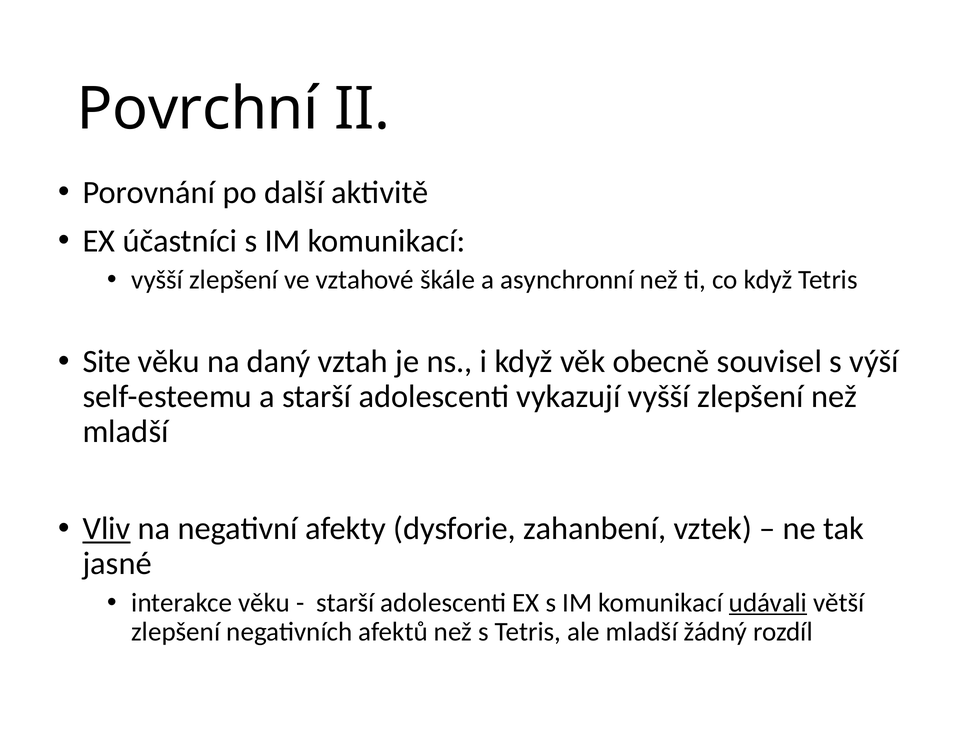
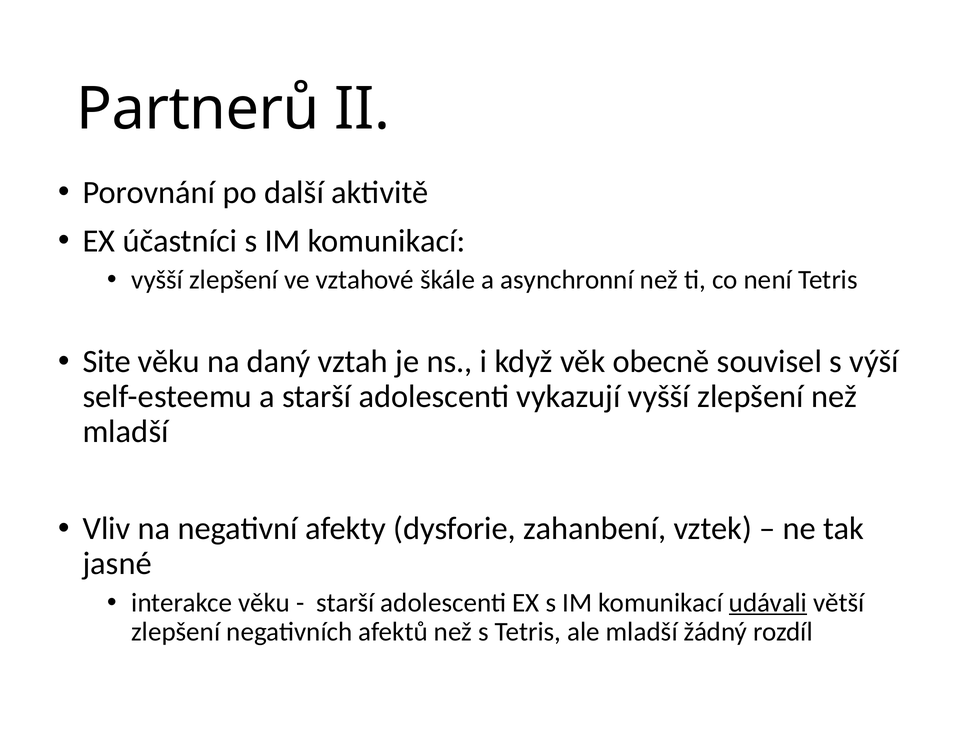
Povrchní: Povrchní -> Partnerů
co když: když -> není
Vliv underline: present -> none
